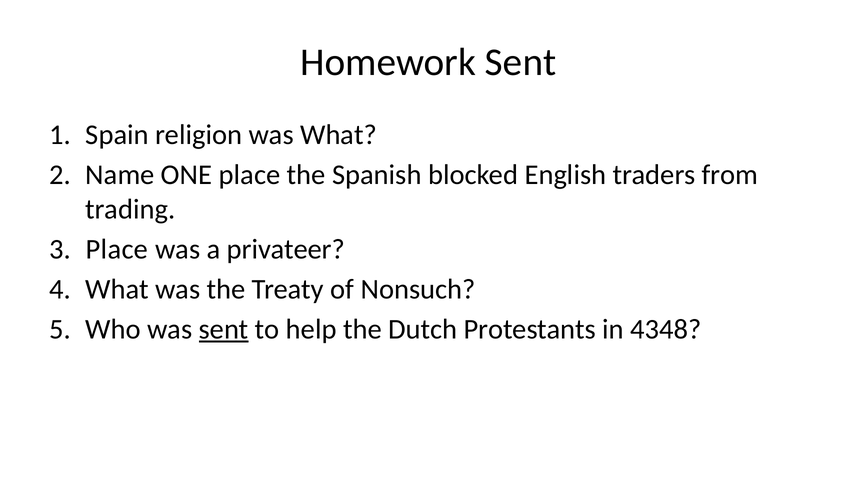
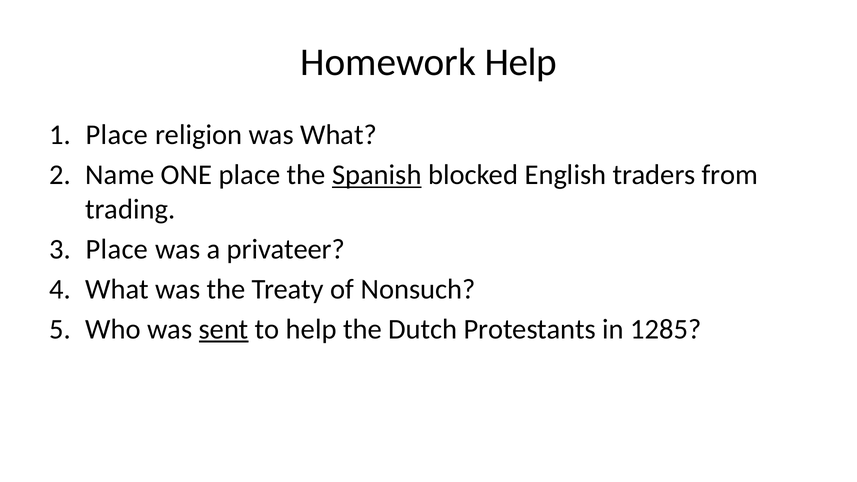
Homework Sent: Sent -> Help
Spain at (117, 135): Spain -> Place
Spanish underline: none -> present
4348: 4348 -> 1285
